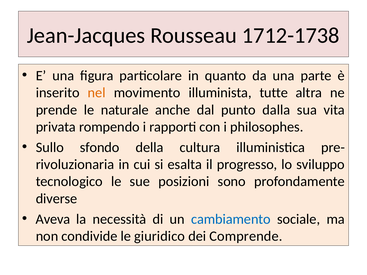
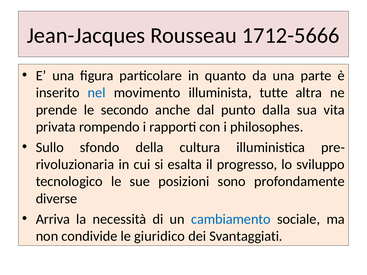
1712-1738: 1712-1738 -> 1712-5666
nel colour: orange -> blue
naturale: naturale -> secondo
Aveva: Aveva -> Arriva
Comprende: Comprende -> Svantaggiati
